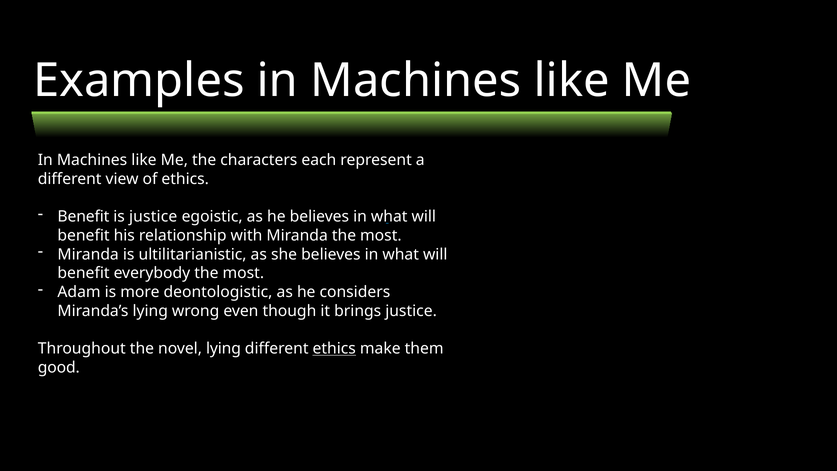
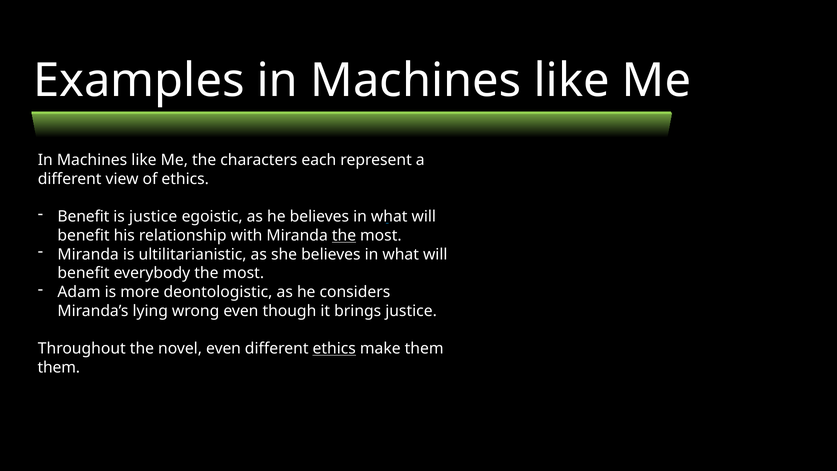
the at (344, 235) underline: none -> present
novel lying: lying -> even
good at (59, 367): good -> them
